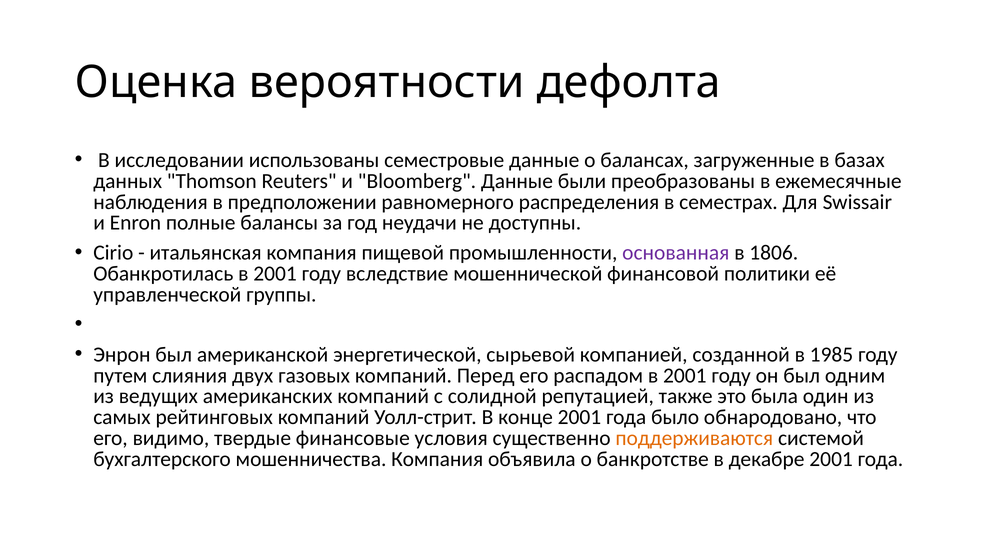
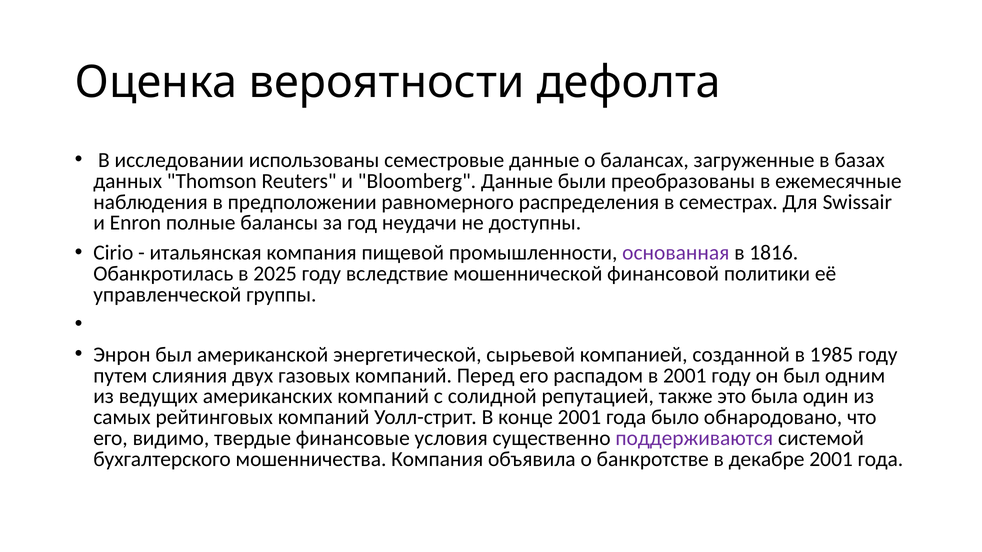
1806: 1806 -> 1816
Обанкротилась в 2001: 2001 -> 2025
поддерживаются colour: orange -> purple
